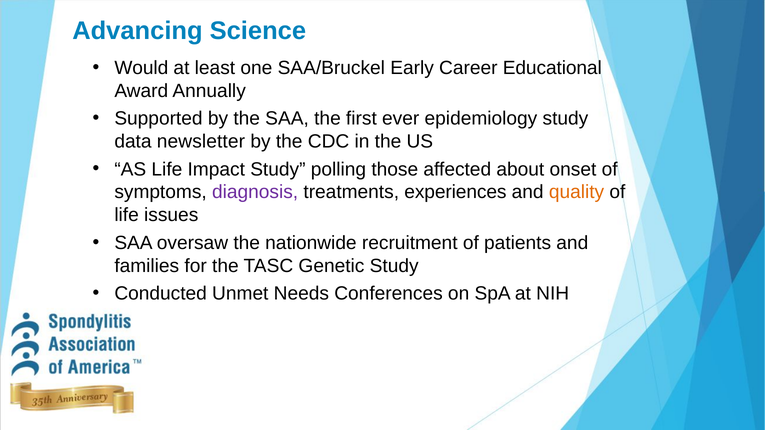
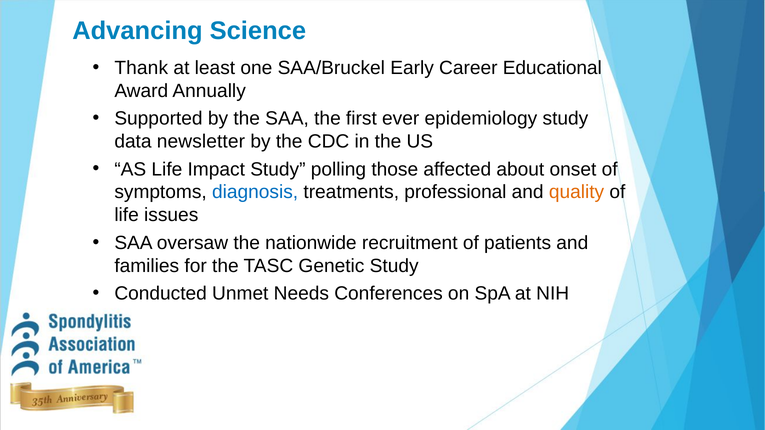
Would: Would -> Thank
diagnosis colour: purple -> blue
experiences: experiences -> professional
